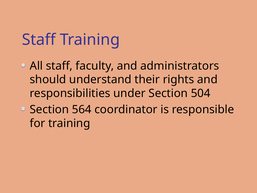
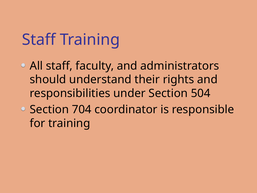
564: 564 -> 704
